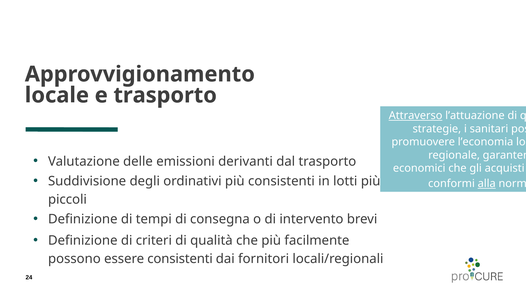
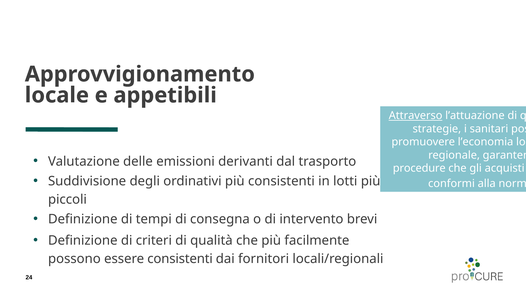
e trasporto: trasporto -> appetibili
economici: economici -> procedure
alla underline: present -> none
